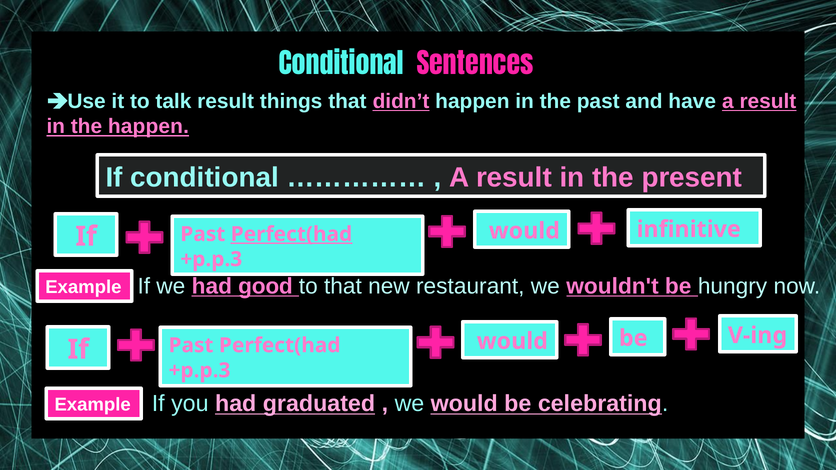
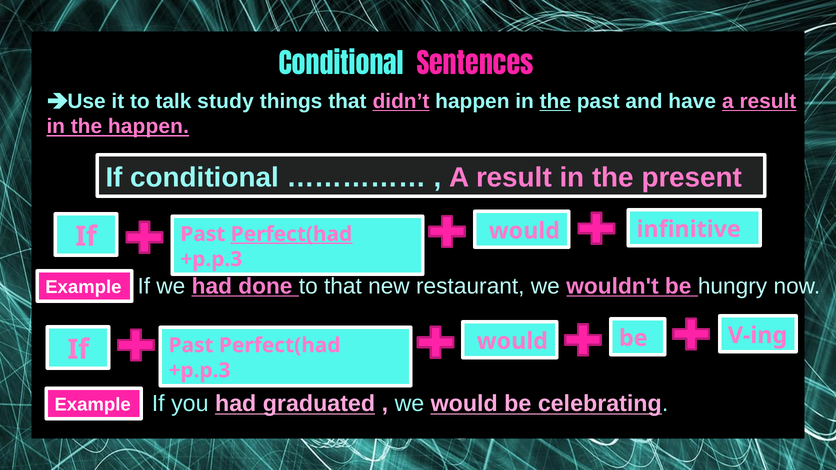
talk result: result -> study
the at (555, 101) underline: none -> present
good: good -> done
